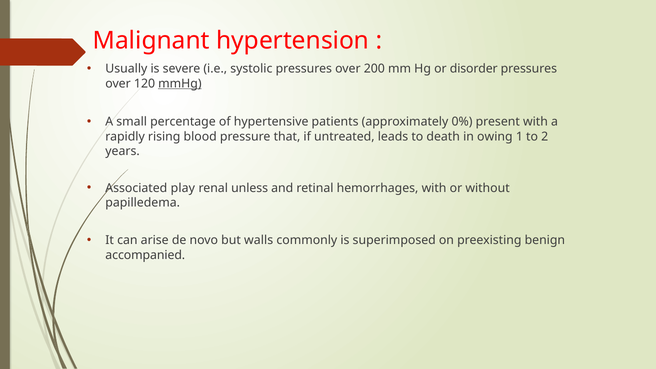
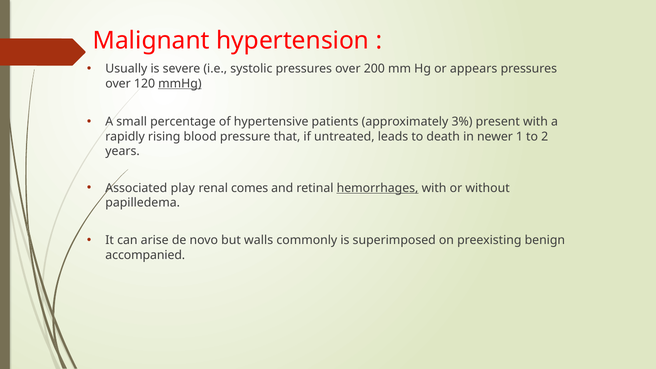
disorder: disorder -> appears
0%: 0% -> 3%
owing: owing -> newer
unless: unless -> comes
hemorrhages underline: none -> present
